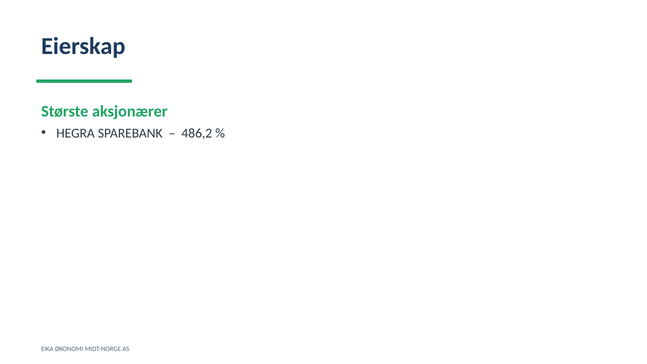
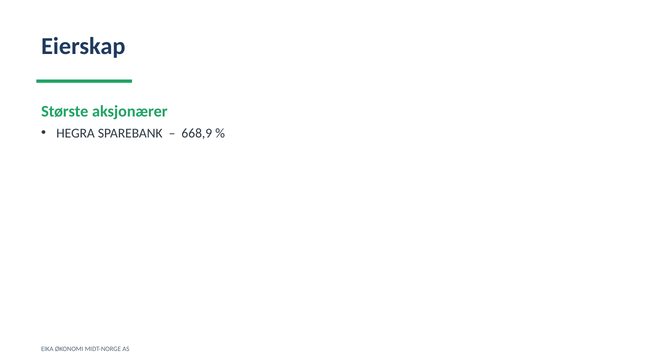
486,2: 486,2 -> 668,9
